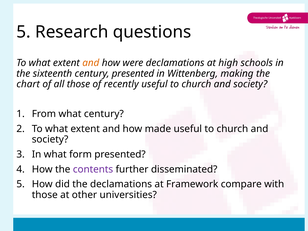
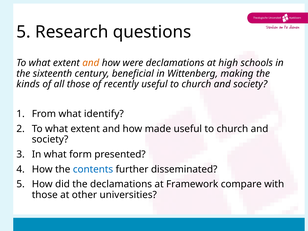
century presented: presented -> beneficial
chart: chart -> kinds
what century: century -> identify
contents colour: purple -> blue
